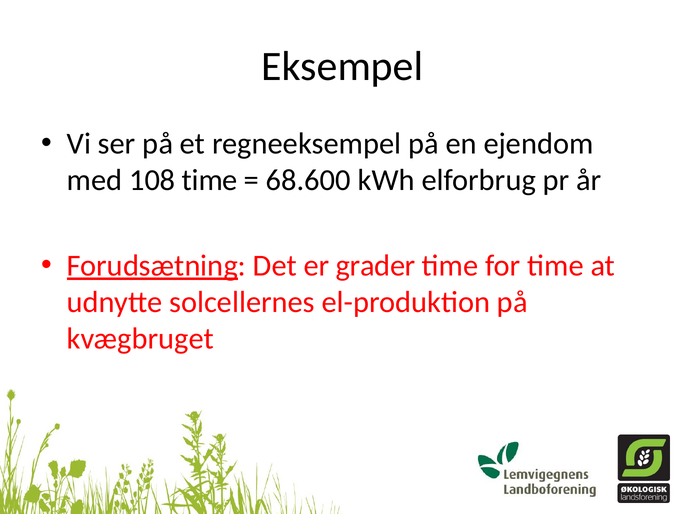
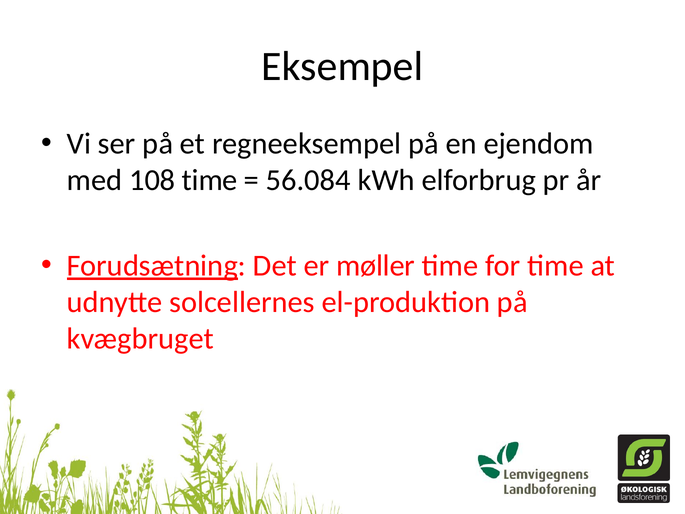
68.600: 68.600 -> 56.084
grader: grader -> møller
